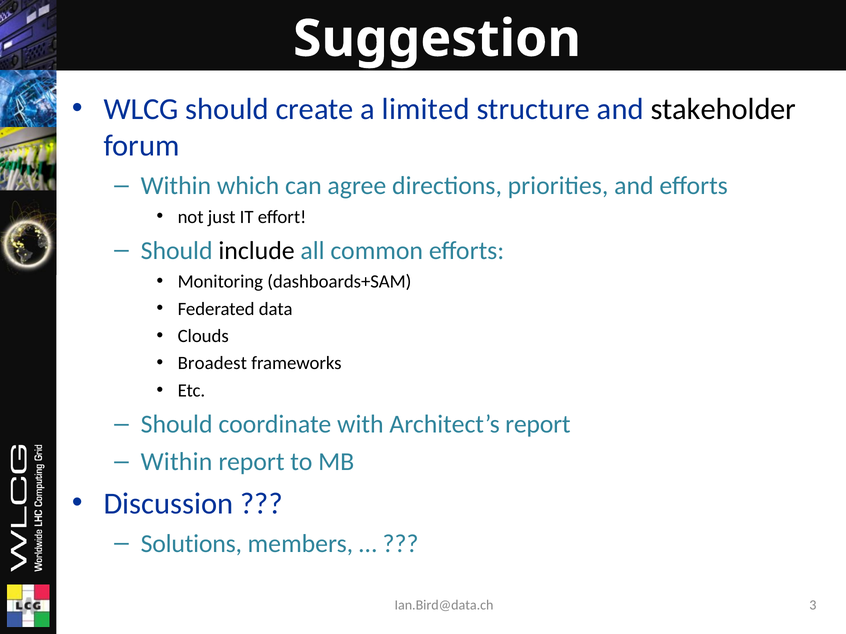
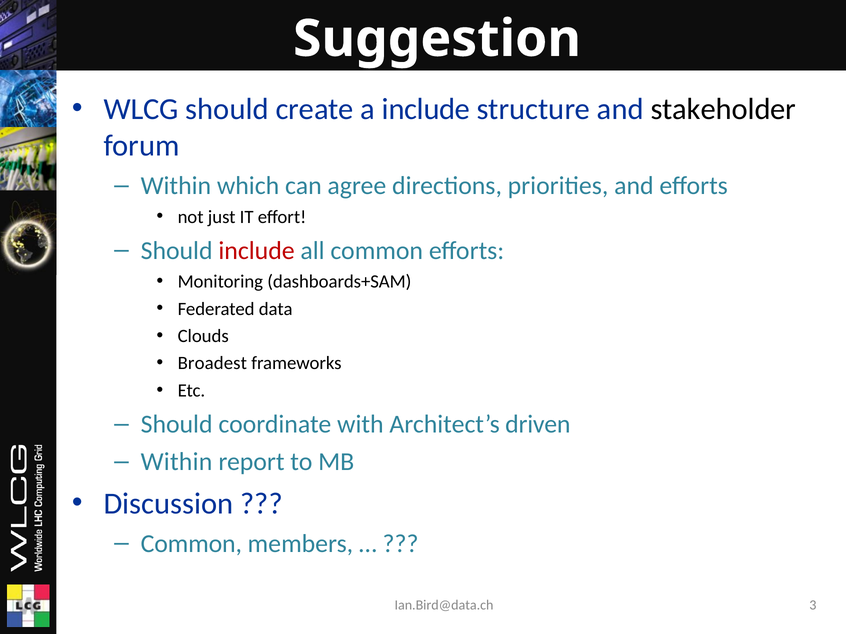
a limited: limited -> include
include at (257, 251) colour: black -> red
Architect’s report: report -> driven
Solutions at (191, 544): Solutions -> Common
